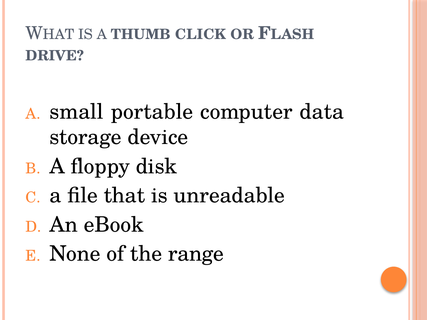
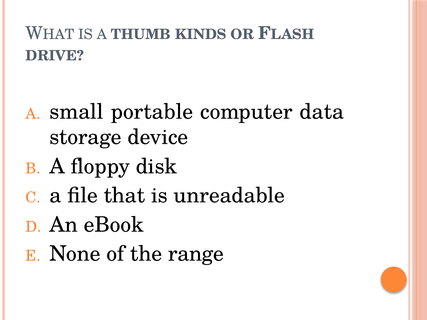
CLICK: CLICK -> KINDS
